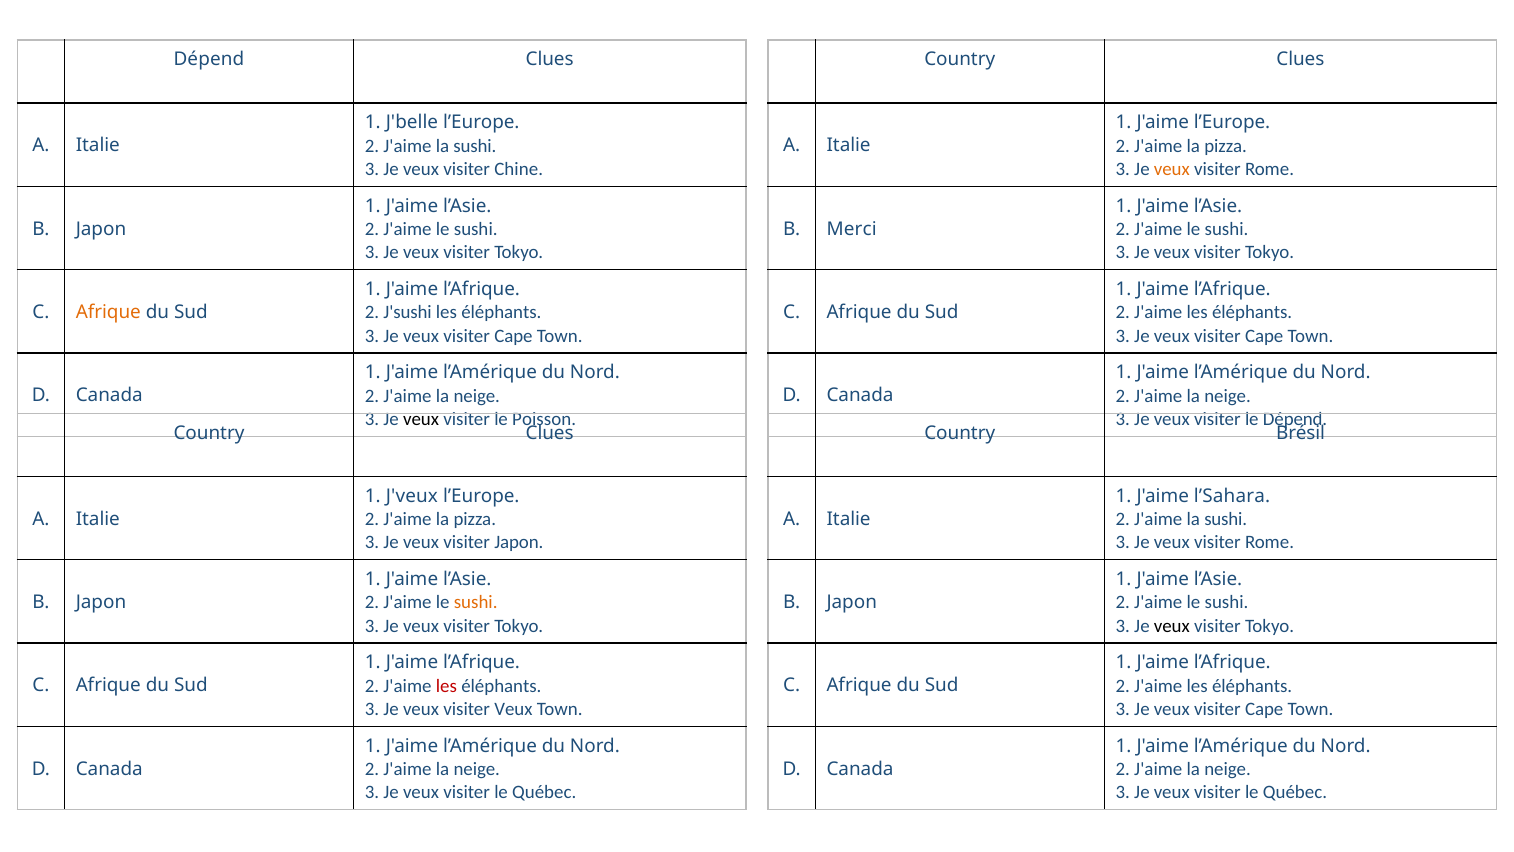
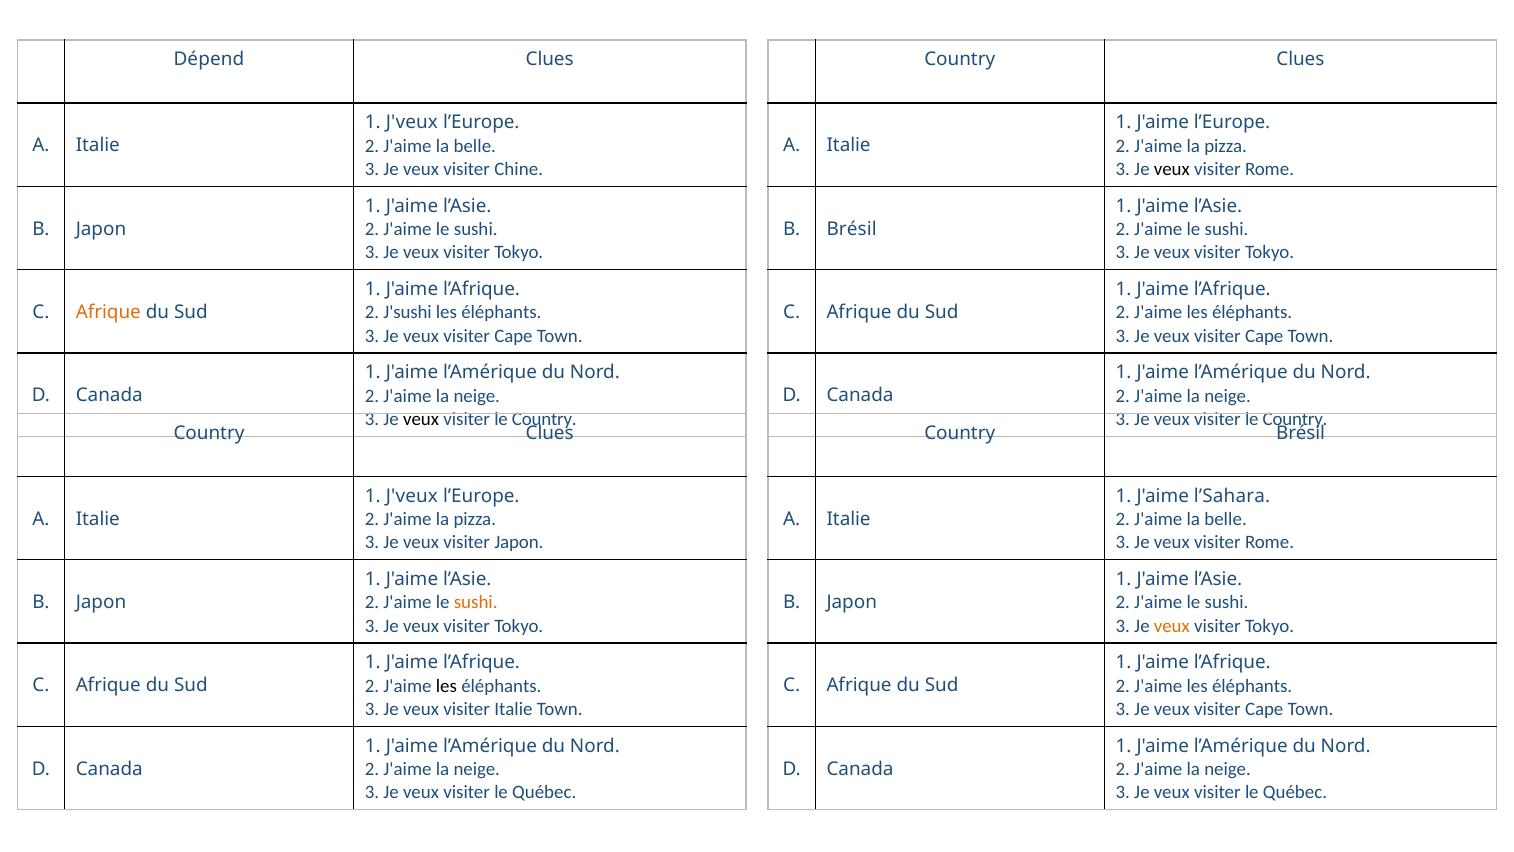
J'belle at (412, 123): J'belle -> J'veux
sushi at (475, 146): sushi -> belle
veux at (1172, 169) colour: orange -> black
B Merci: Merci -> Brésil
Poisson at (544, 419): Poisson -> Country
Dépend at (1295, 419): Dépend -> Country
sushi at (1226, 519): sushi -> belle
veux at (1172, 626) colour: black -> orange
les at (446, 686) colour: red -> black
visiter Veux: Veux -> Italie
